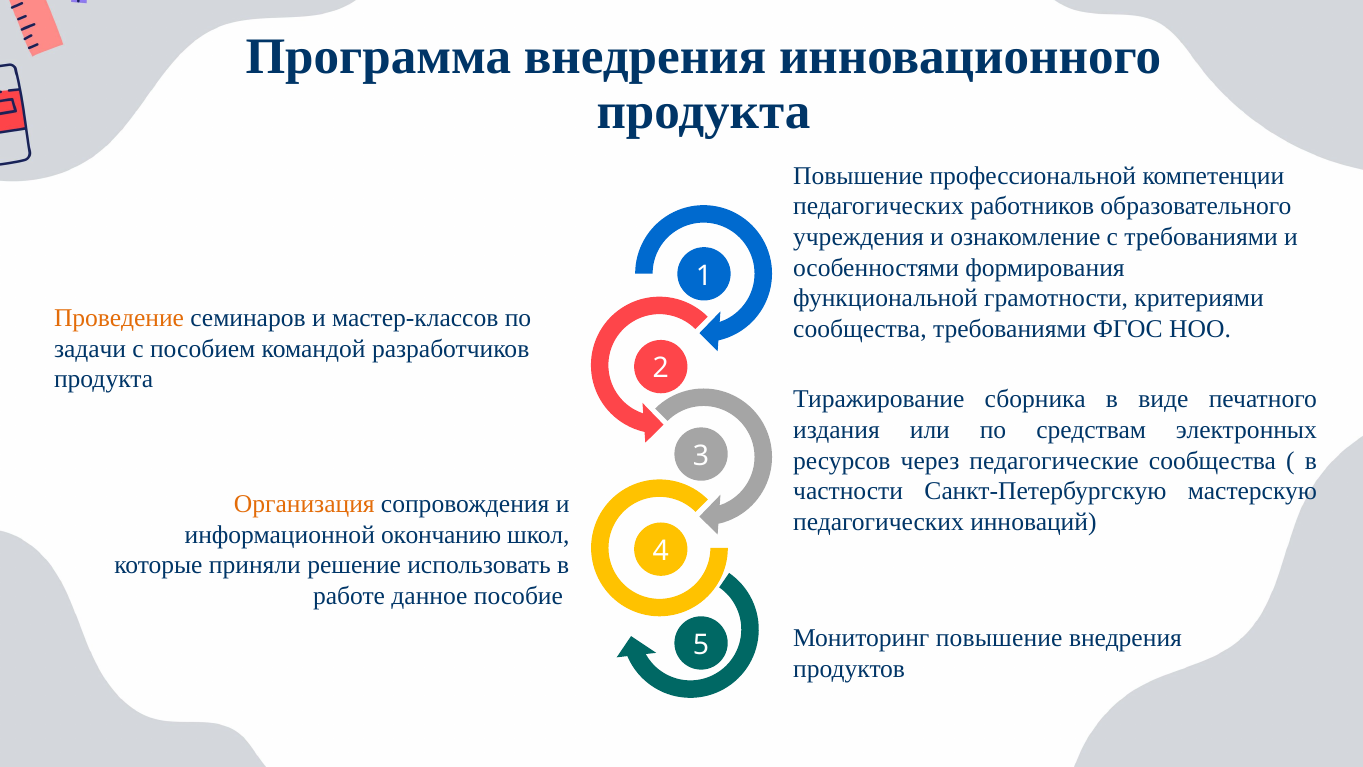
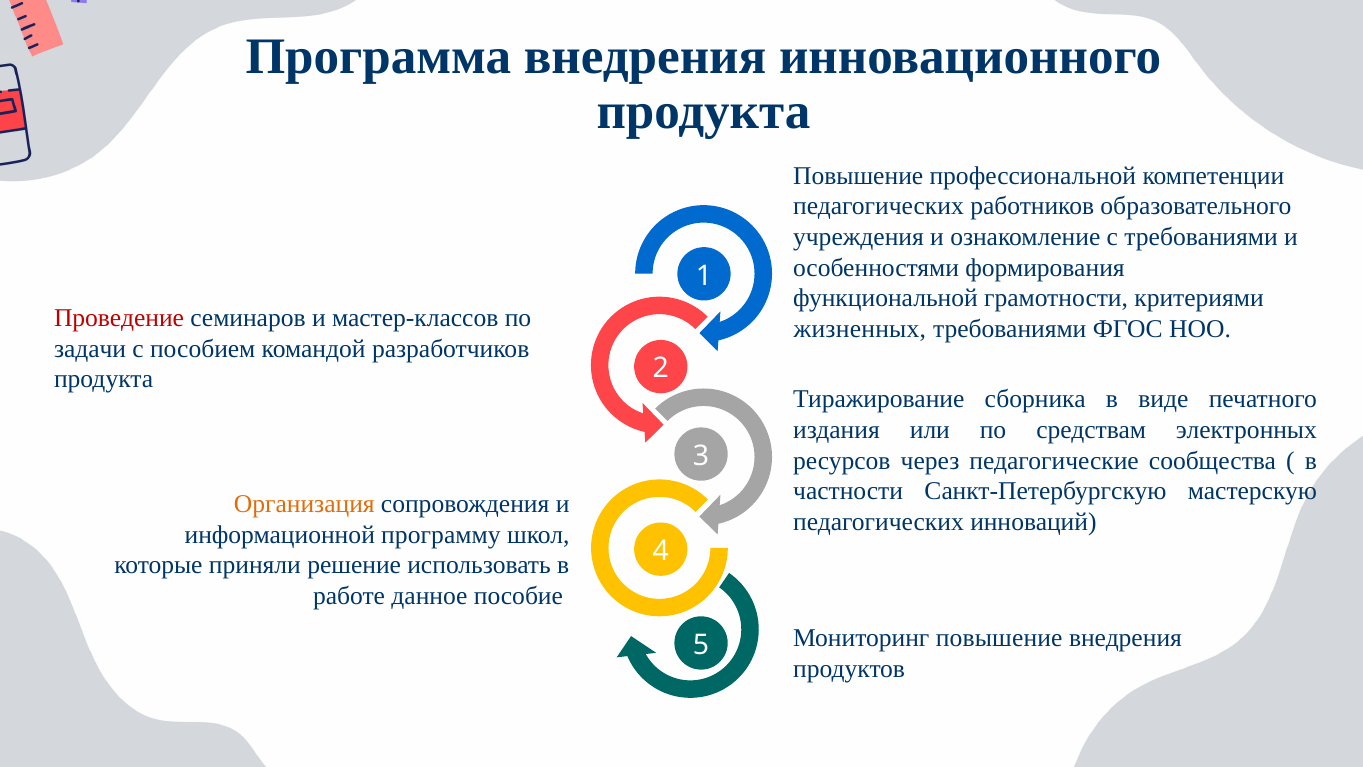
Проведение colour: orange -> red
сообщества at (860, 329): сообщества -> жизненных
окончанию: окончанию -> программу
